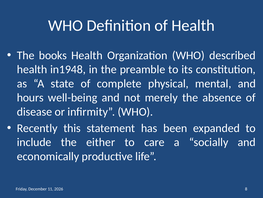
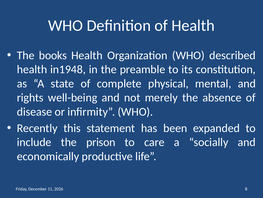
hours: hours -> rights
either: either -> prison
